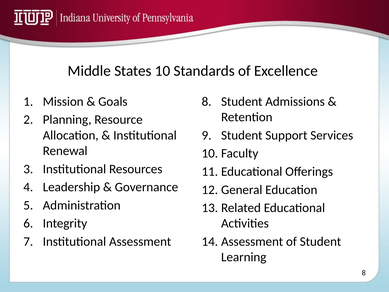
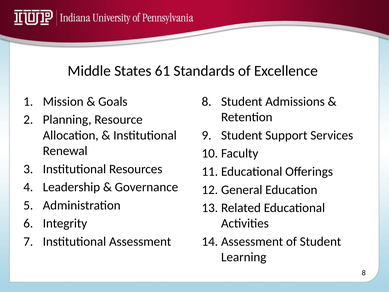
10: 10 -> 61
